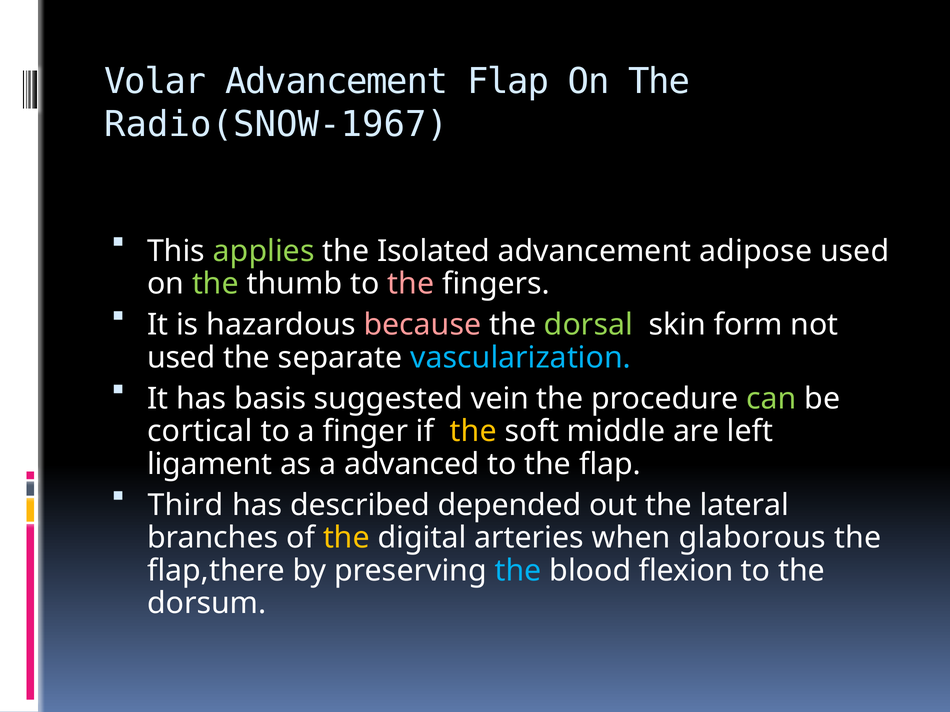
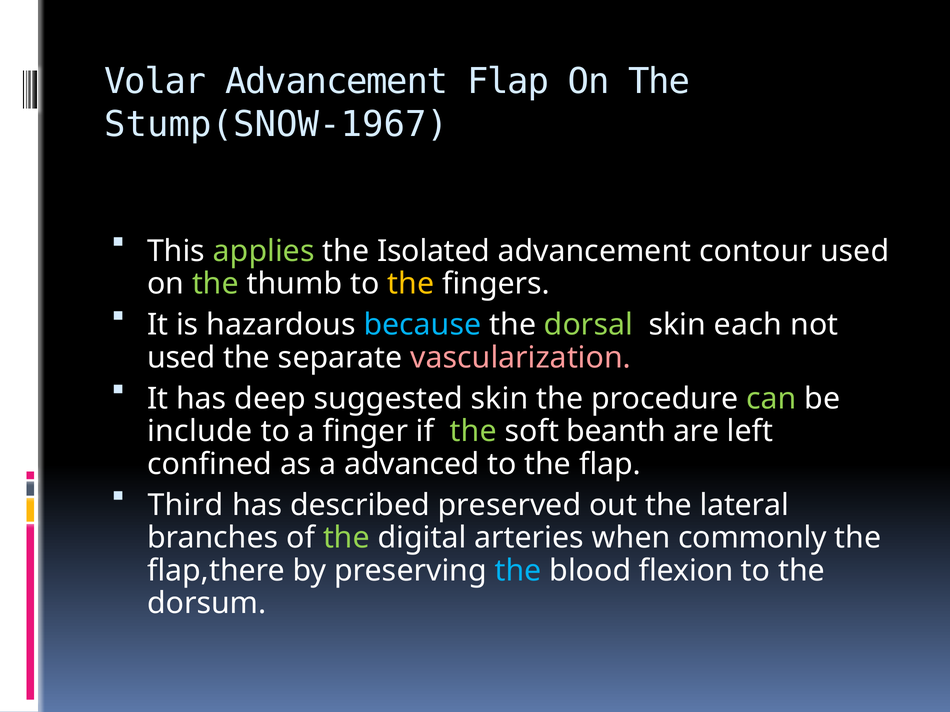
Radio(SNOW-1967: Radio(SNOW-1967 -> Stump(SNOW-1967
adipose: adipose -> contour
the at (411, 284) colour: pink -> yellow
because colour: pink -> light blue
form: form -> each
vascularization colour: light blue -> pink
basis: basis -> deep
suggested vein: vein -> skin
cortical: cortical -> include
the at (473, 432) colour: yellow -> light green
middle: middle -> beanth
ligament: ligament -> confined
depended: depended -> preserved
the at (346, 538) colour: yellow -> light green
glaborous: glaborous -> commonly
